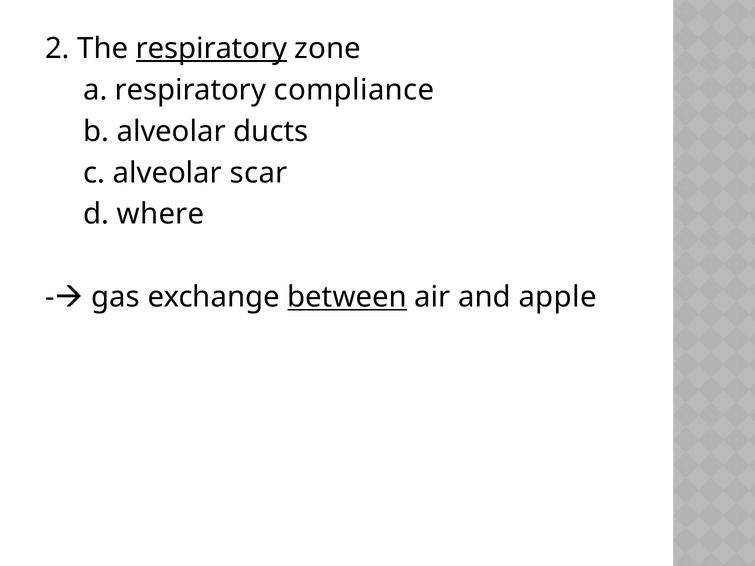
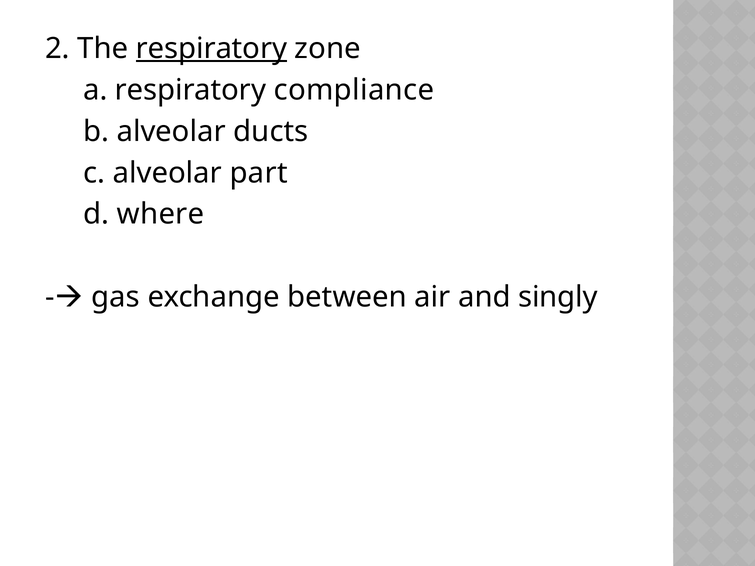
scar: scar -> part
between underline: present -> none
apple: apple -> singly
